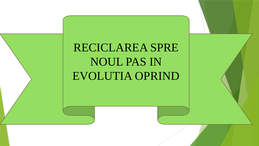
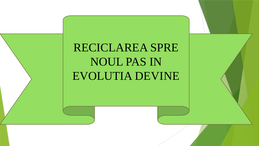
OPRIND: OPRIND -> DEVINE
